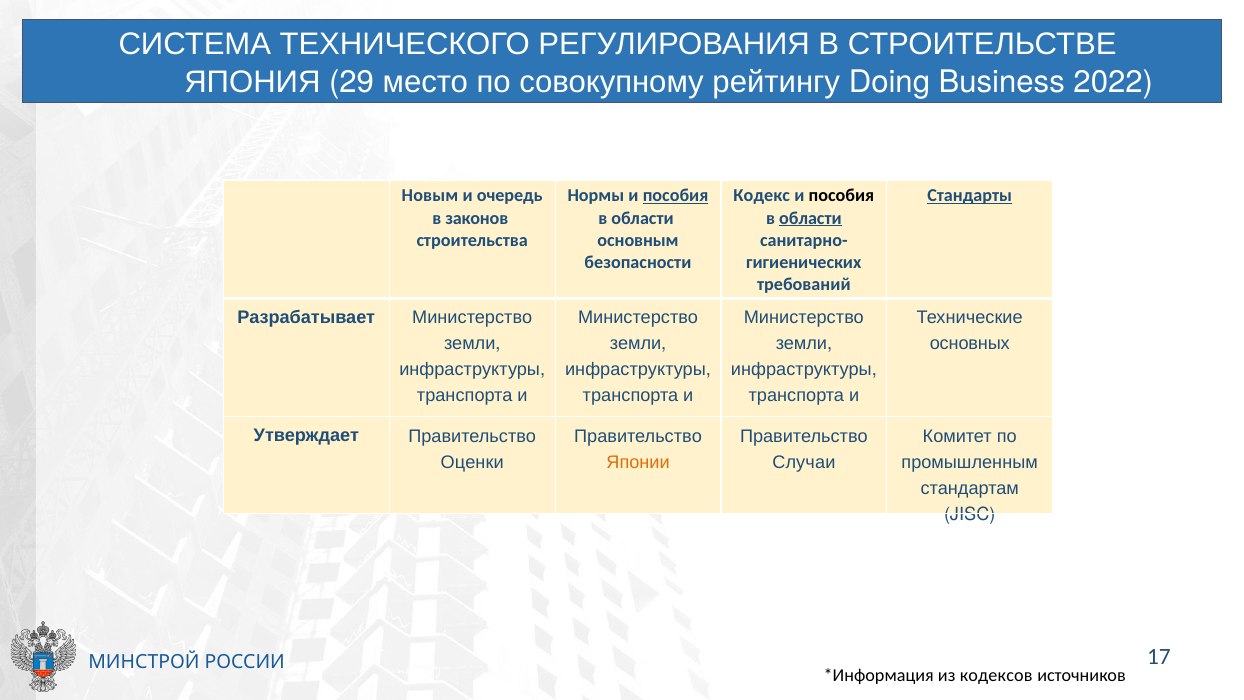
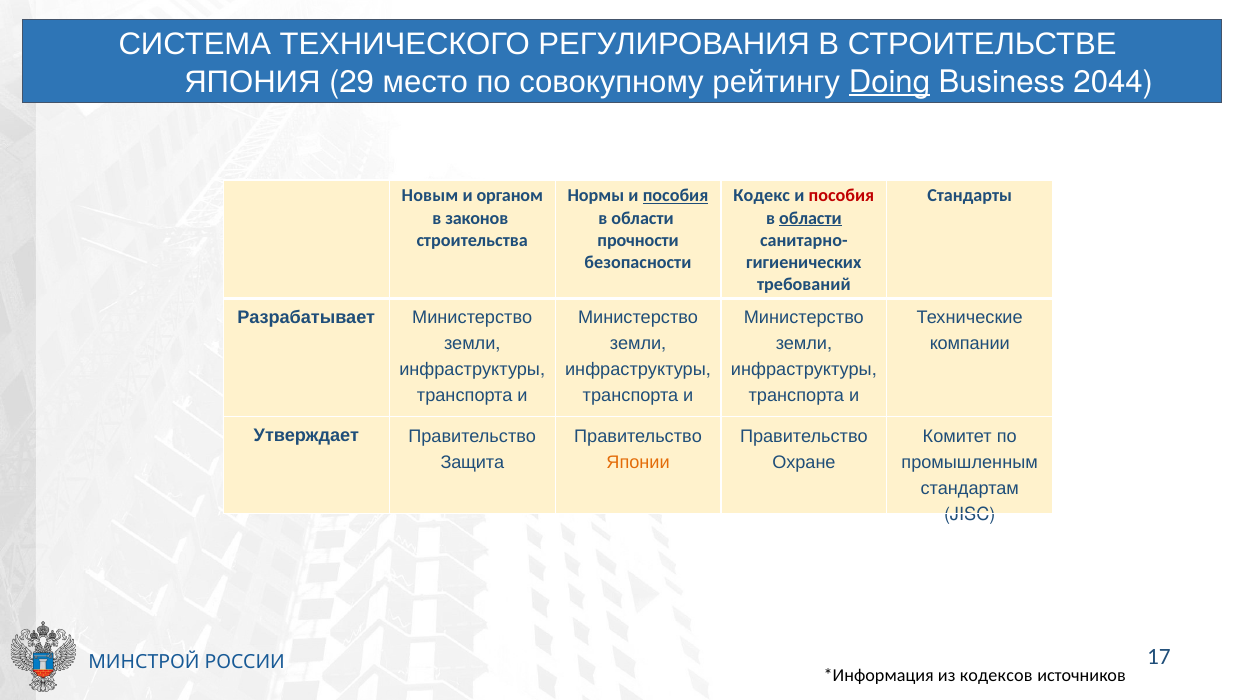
Doing underline: none -> present
2022: 2022 -> 2044
очередь: очередь -> органом
пособия at (841, 196) colour: black -> red
Стандарты underline: present -> none
основным: основным -> прочности
основных: основных -> компании
Оценки: Оценки -> Защита
Случаи: Случаи -> Охране
